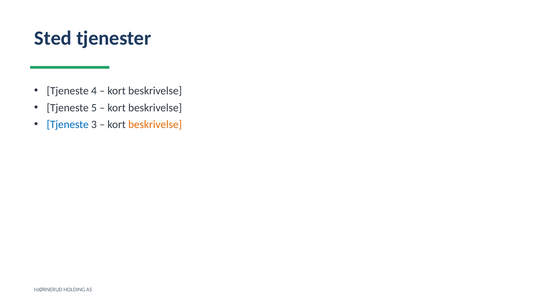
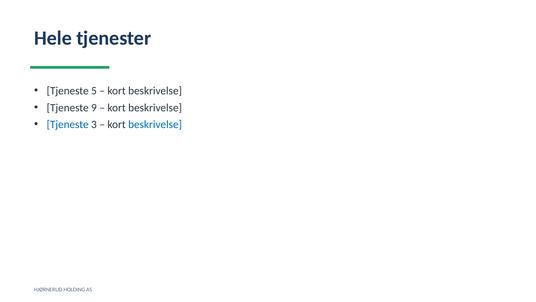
Sted: Sted -> Hele
4: 4 -> 5
5: 5 -> 9
beskrivelse at (155, 124) colour: orange -> blue
